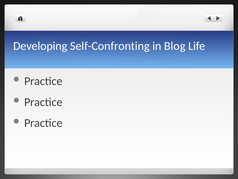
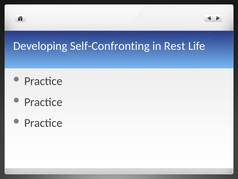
Blog: Blog -> Rest
